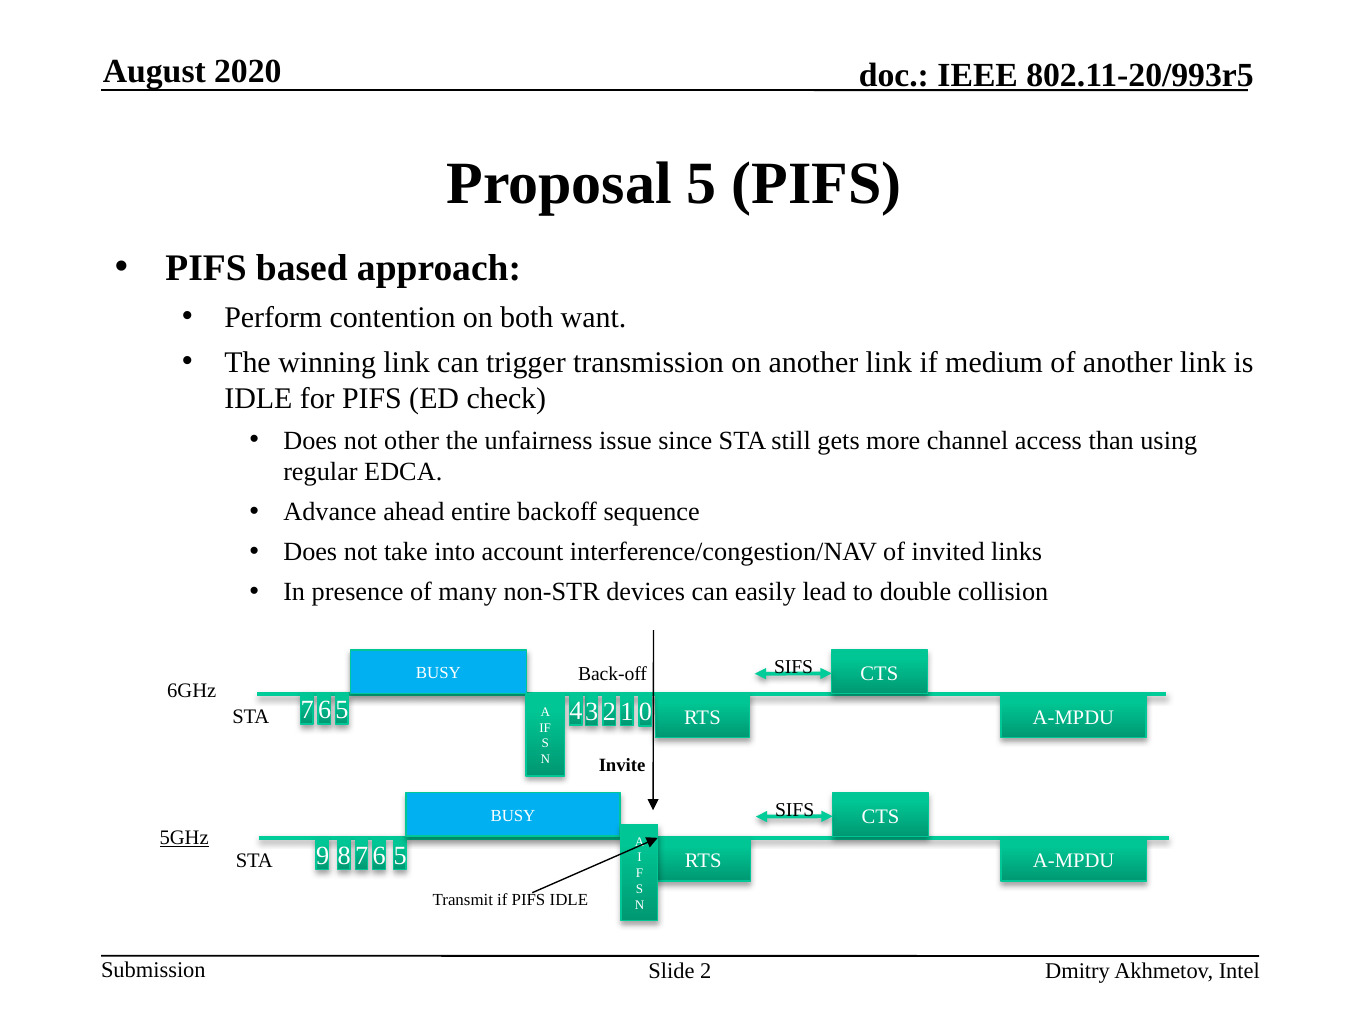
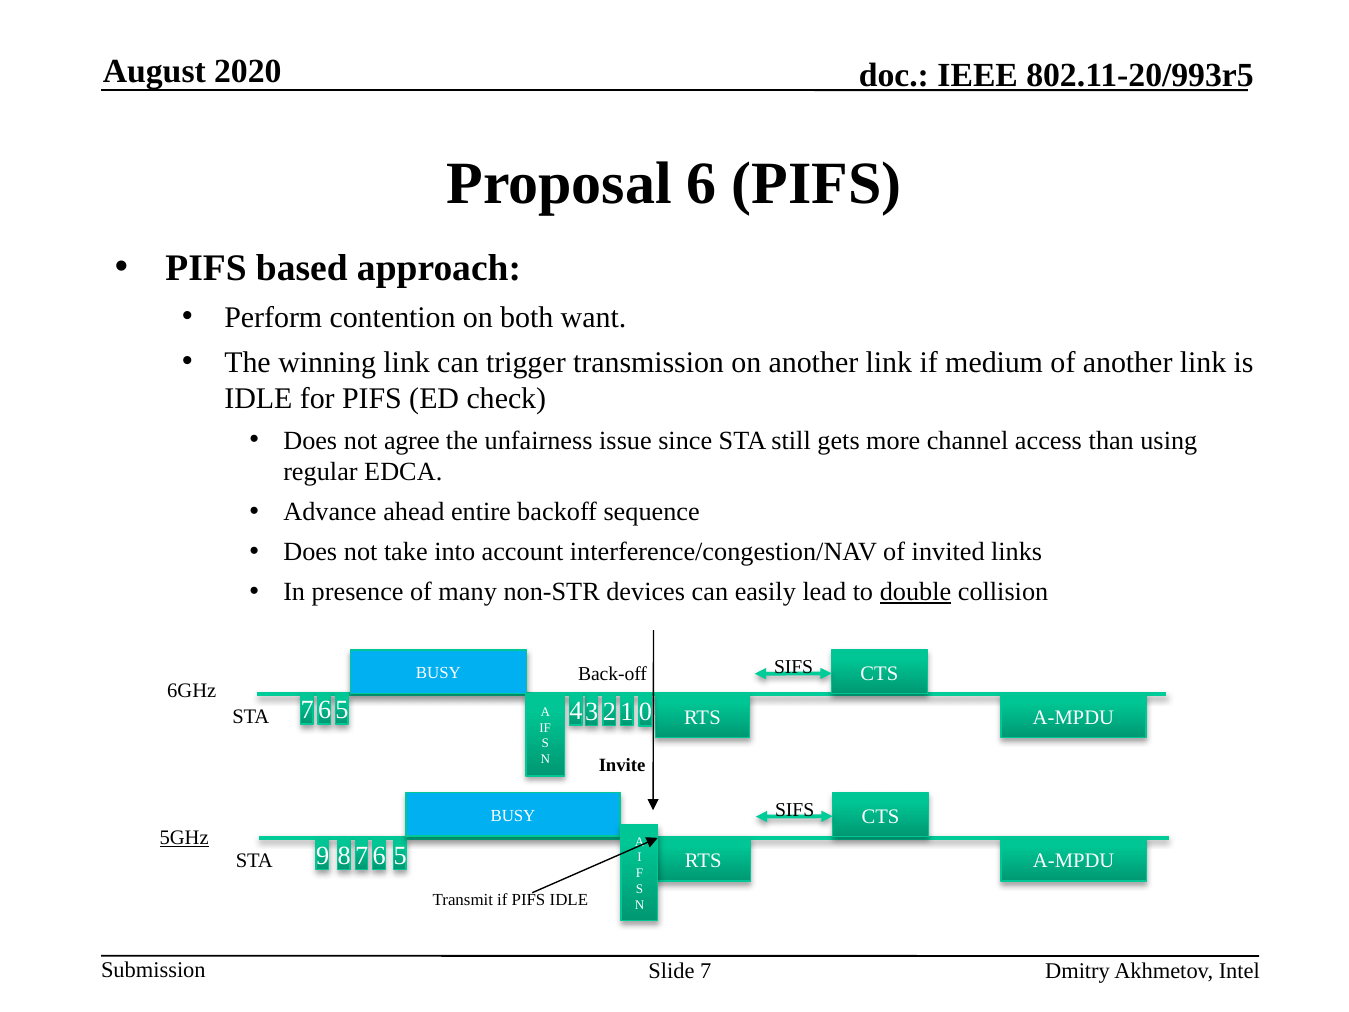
Proposal 5: 5 -> 6
other: other -> agree
double underline: none -> present
2: 2 -> 7
